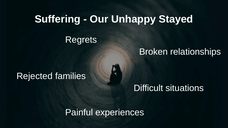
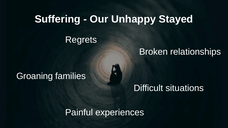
Rejected: Rejected -> Groaning
